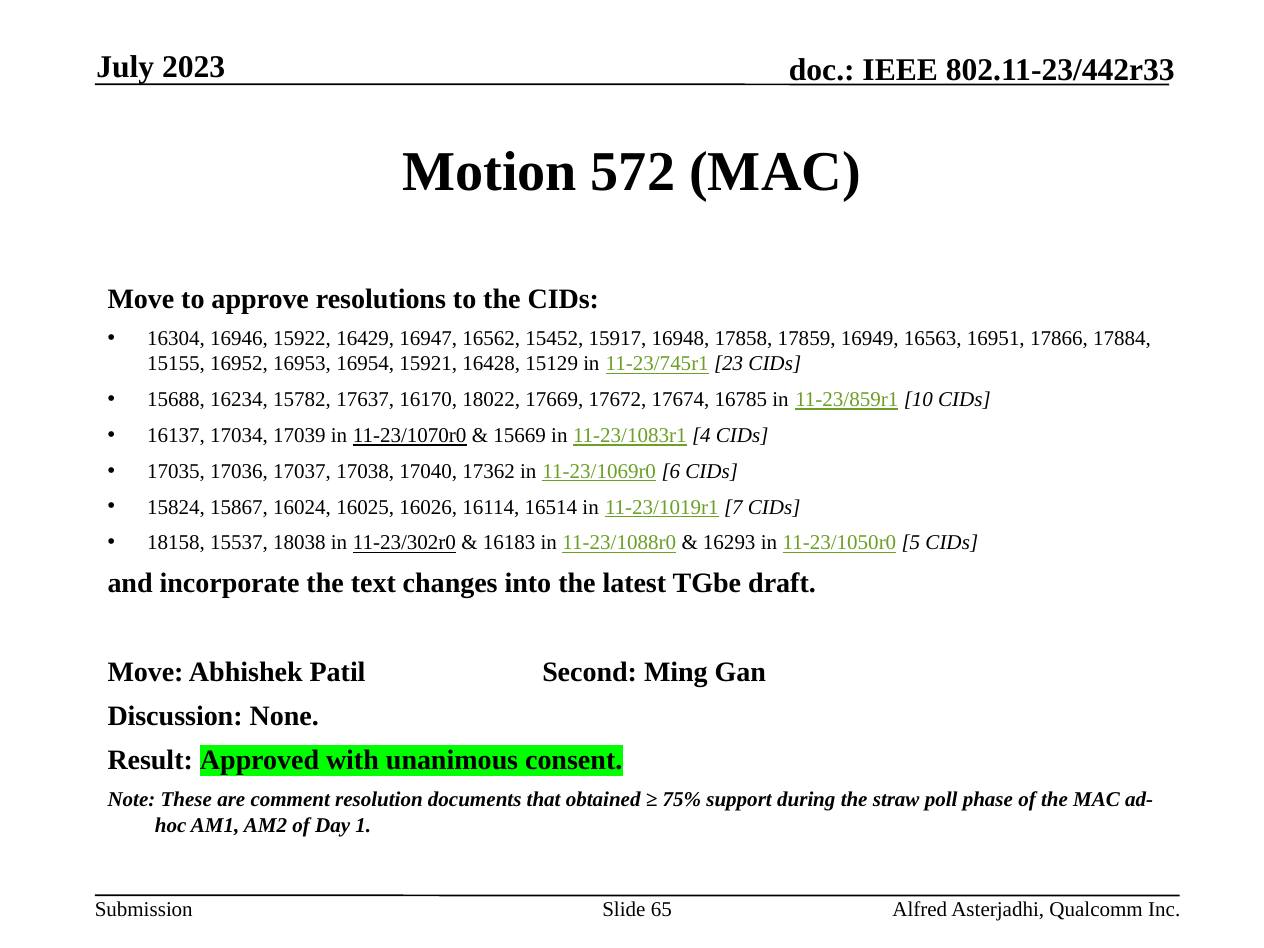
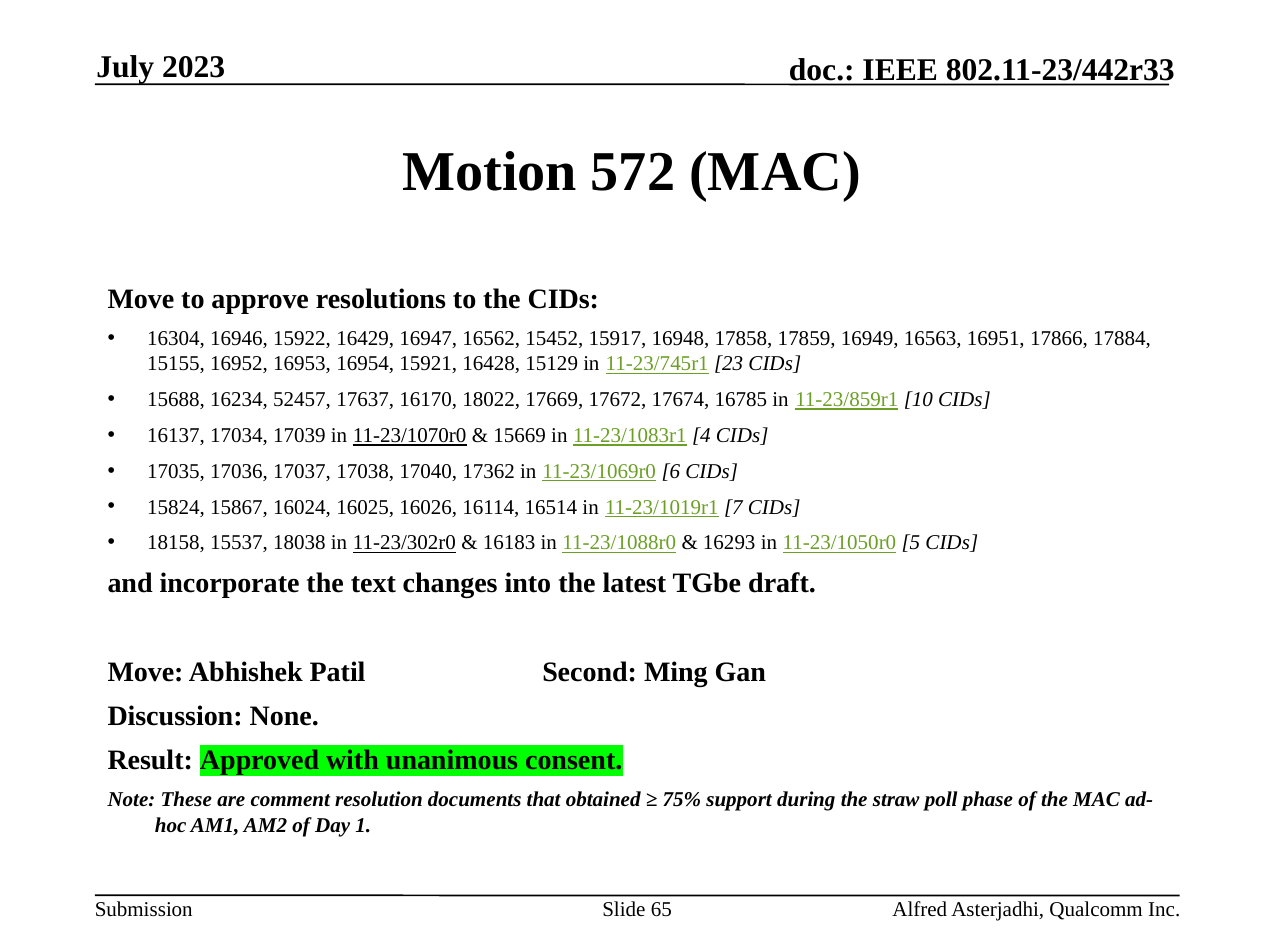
15782: 15782 -> 52457
